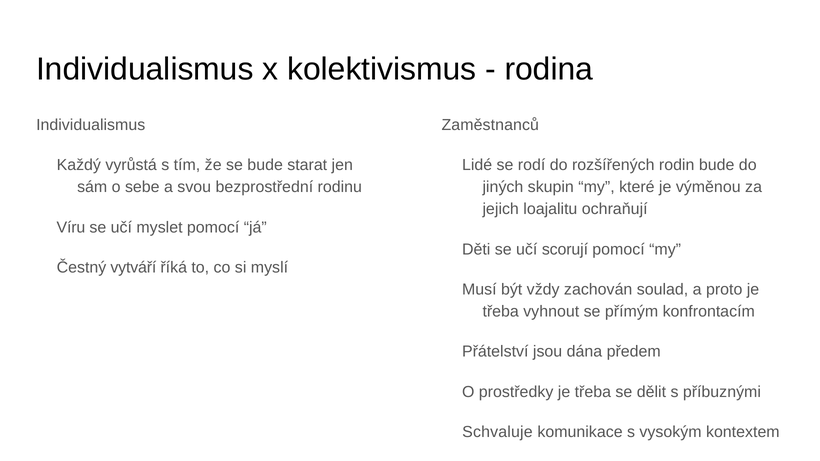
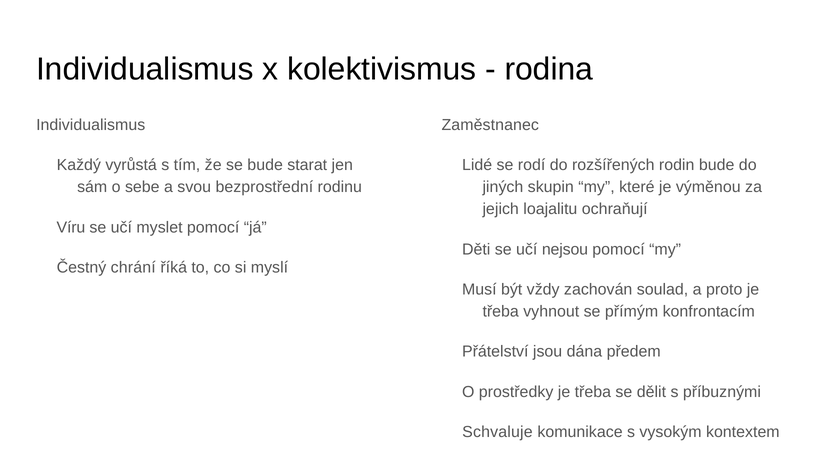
Zaměstnanců: Zaměstnanců -> Zaměstnanec
scorují: scorují -> nejsou
vytváří: vytváří -> chrání
